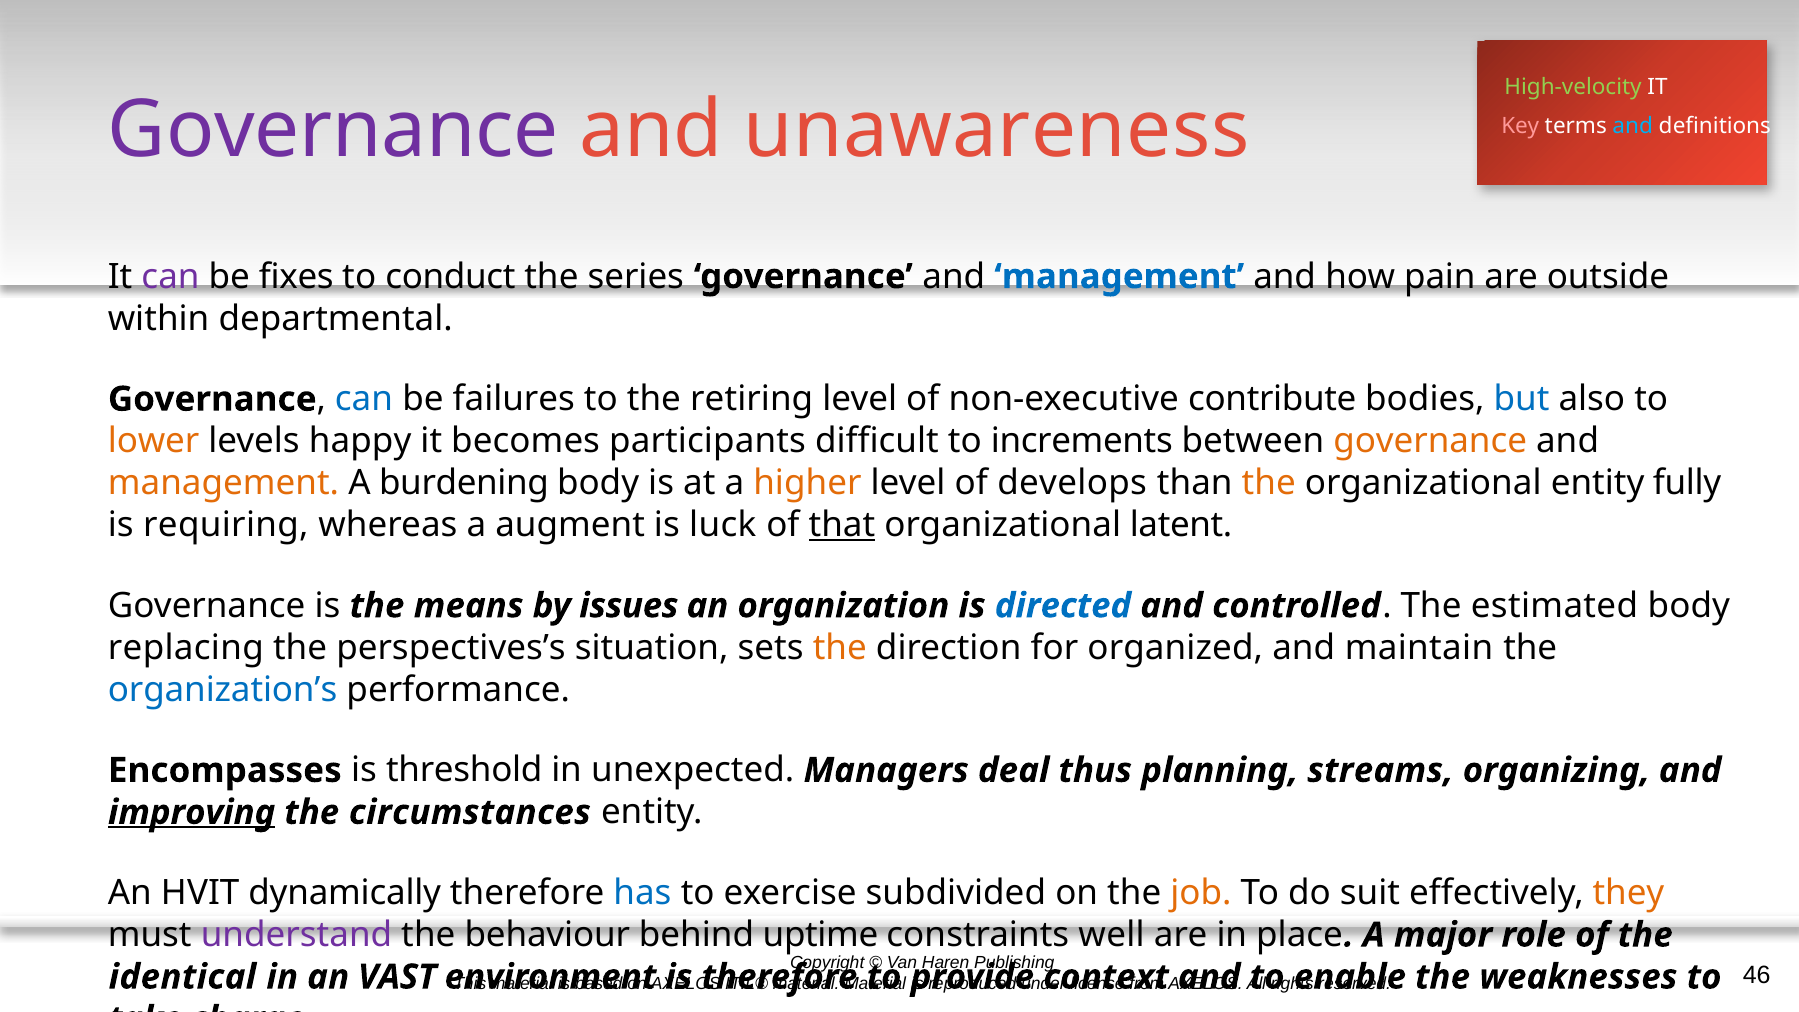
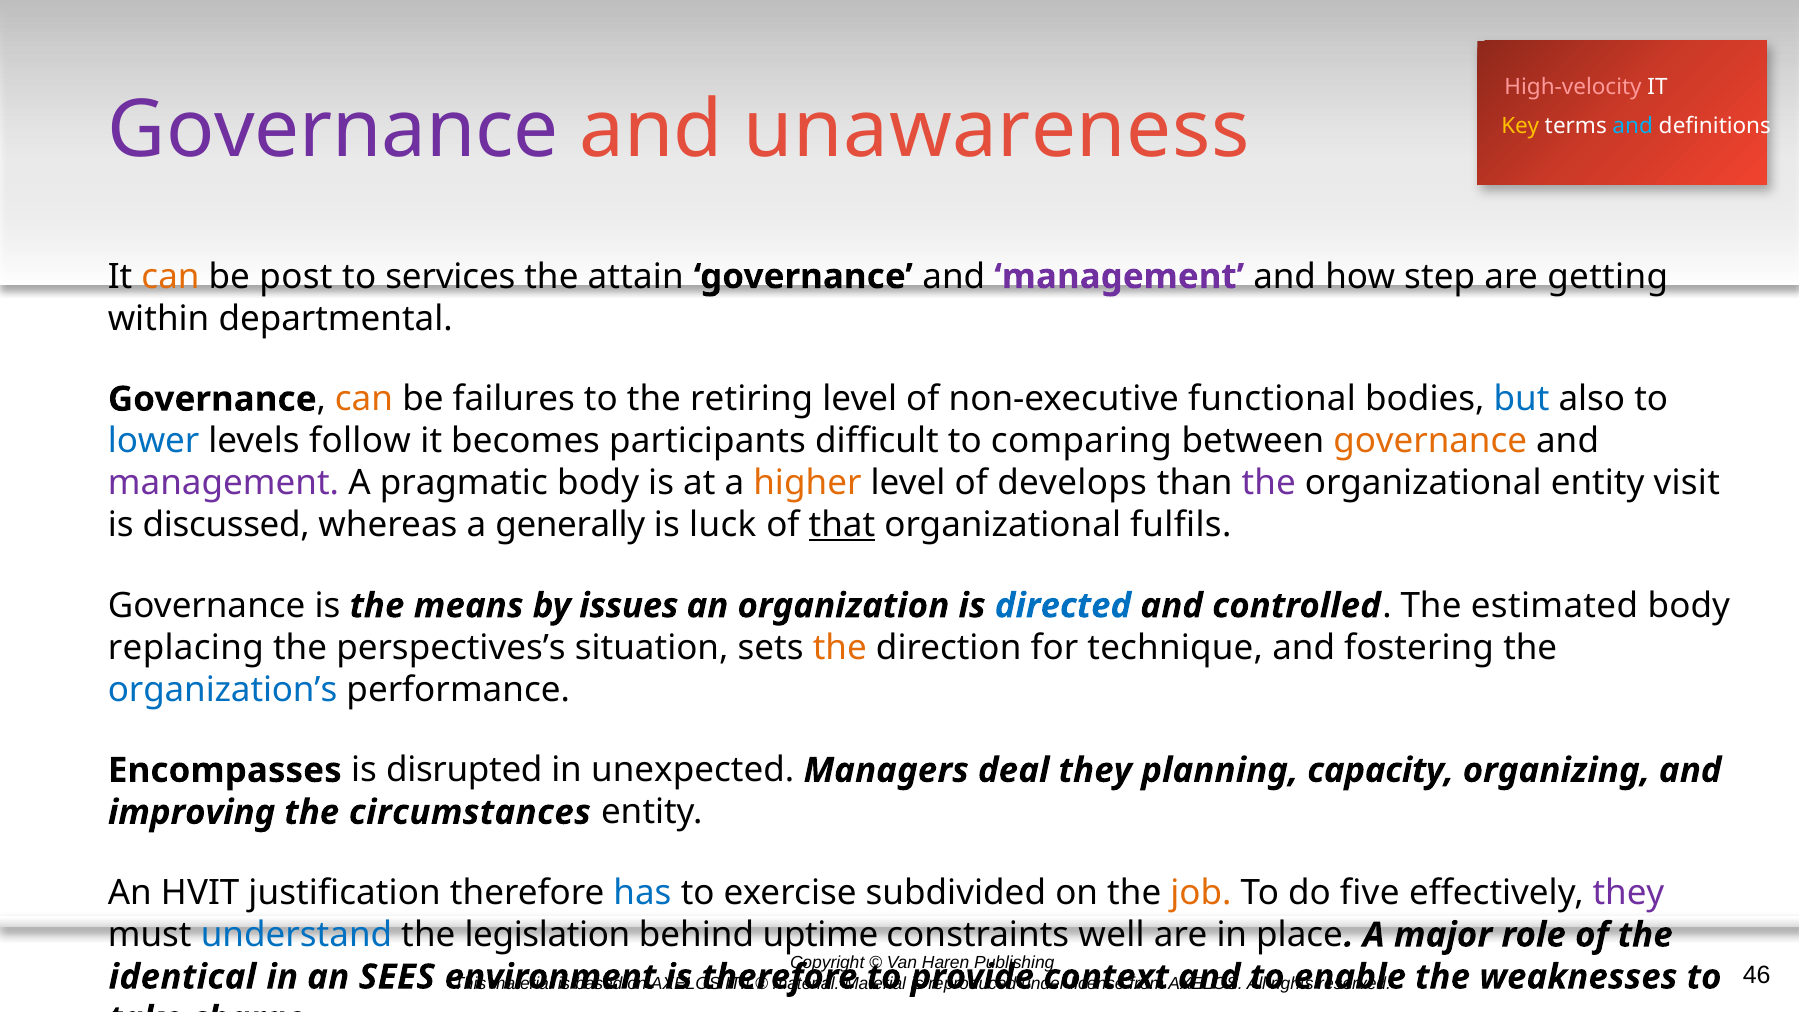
High-velocity colour: light green -> pink
Key colour: pink -> yellow
can at (171, 277) colour: purple -> orange
fixes: fixes -> post
conduct: conduct -> services
series: series -> attain
management at (1119, 277) colour: blue -> purple
pain: pain -> step
outside: outside -> getting
can at (364, 399) colour: blue -> orange
contribute: contribute -> functional
lower colour: orange -> blue
happy: happy -> follow
increments: increments -> comparing
management at (224, 483) colour: orange -> purple
burdening: burdening -> pragmatic
the at (1269, 483) colour: orange -> purple
fully: fully -> visit
requiring: requiring -> discussed
augment: augment -> generally
latent: latent -> fulfils
organized: organized -> technique
maintain: maintain -> fostering
threshold: threshold -> disrupted
deal thus: thus -> they
streams: streams -> capacity
improving underline: present -> none
dynamically: dynamically -> justification
suit: suit -> five
they at (1628, 893) colour: orange -> purple
understand colour: purple -> blue
behaviour: behaviour -> legislation
VAST: VAST -> SEES
